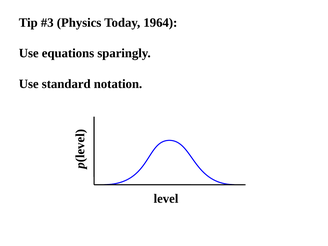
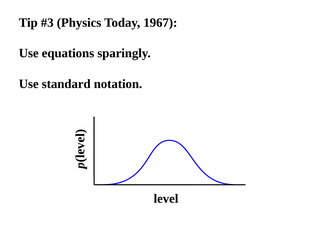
1964: 1964 -> 1967
